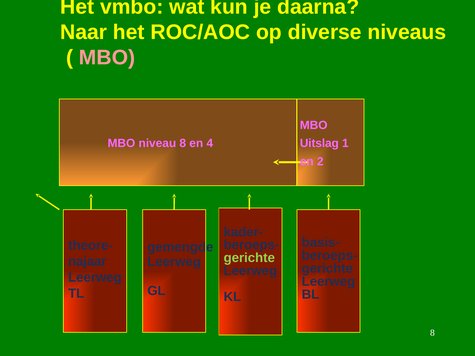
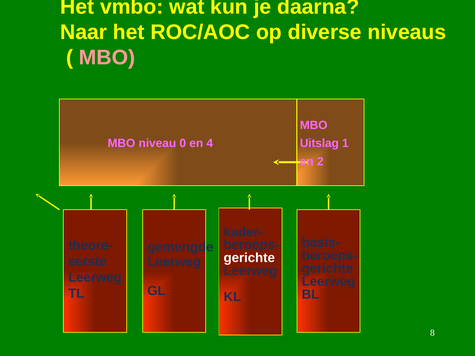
niveau 8: 8 -> 0
gerichte at (249, 258) colour: light green -> white
najaar: najaar -> eerste
